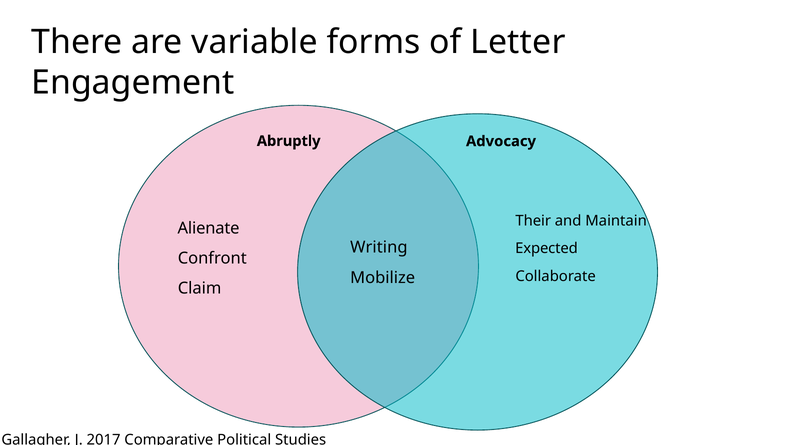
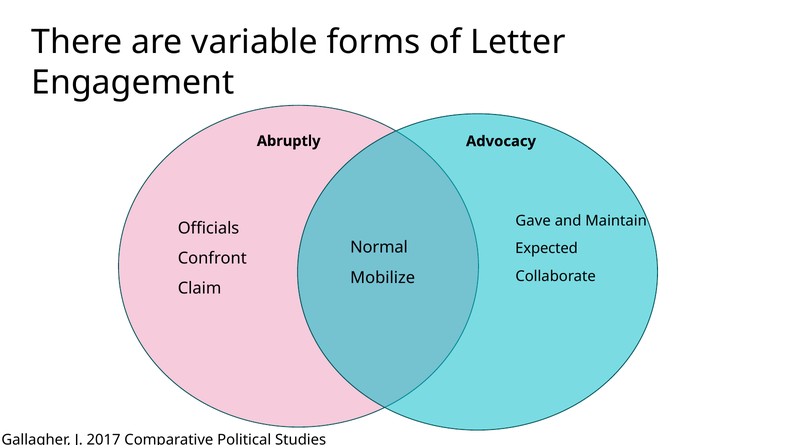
Their: Their -> Gave
Alienate: Alienate -> Officials
Writing: Writing -> Normal
